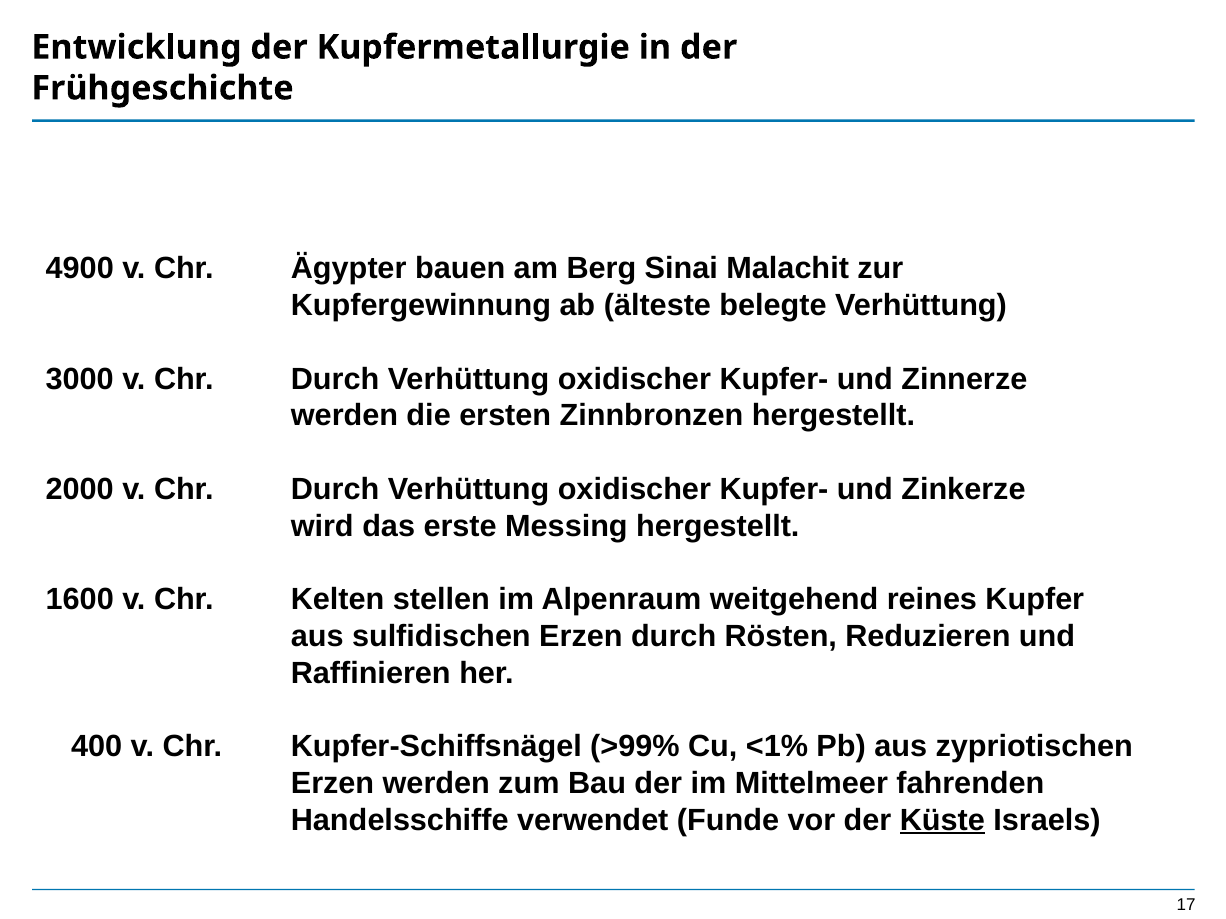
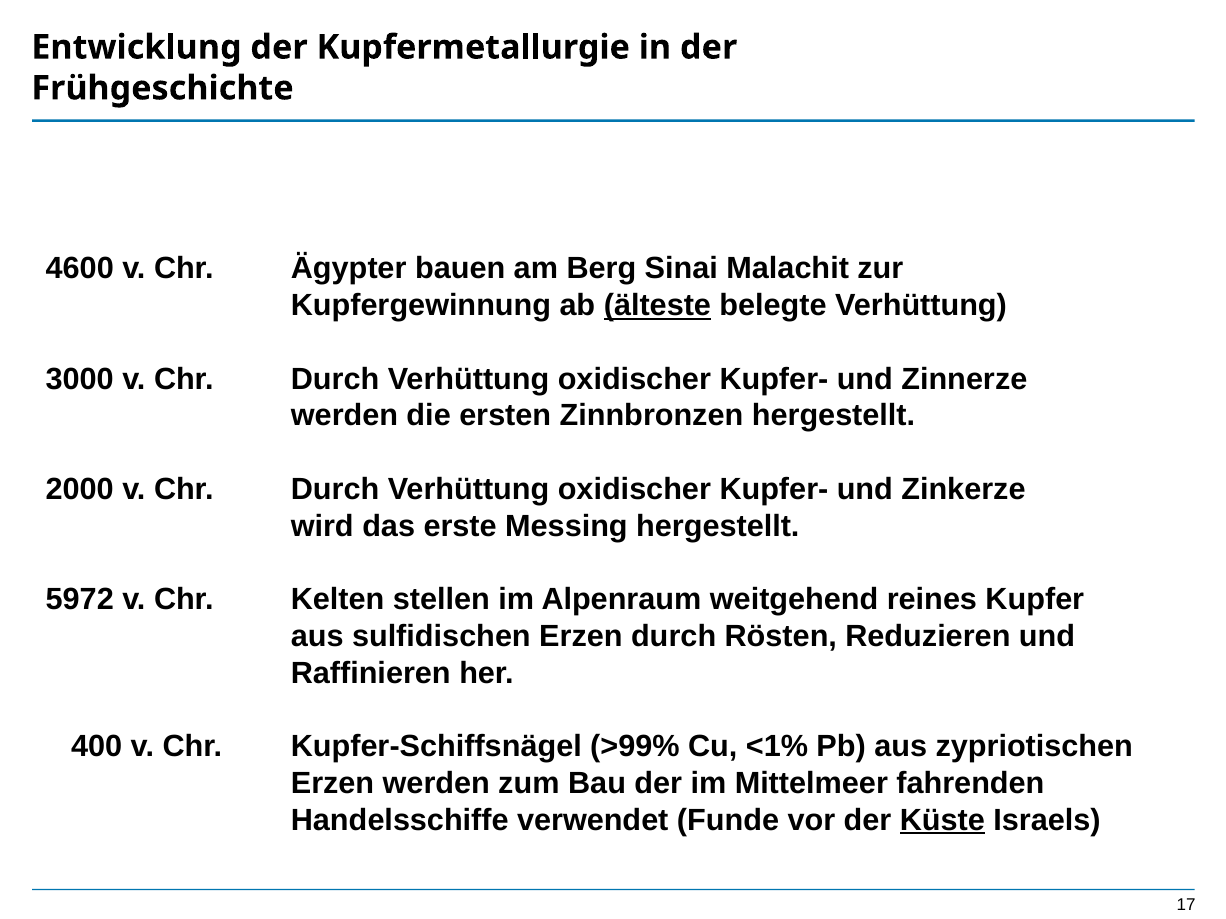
4900: 4900 -> 4600
älteste underline: none -> present
1600: 1600 -> 5972
